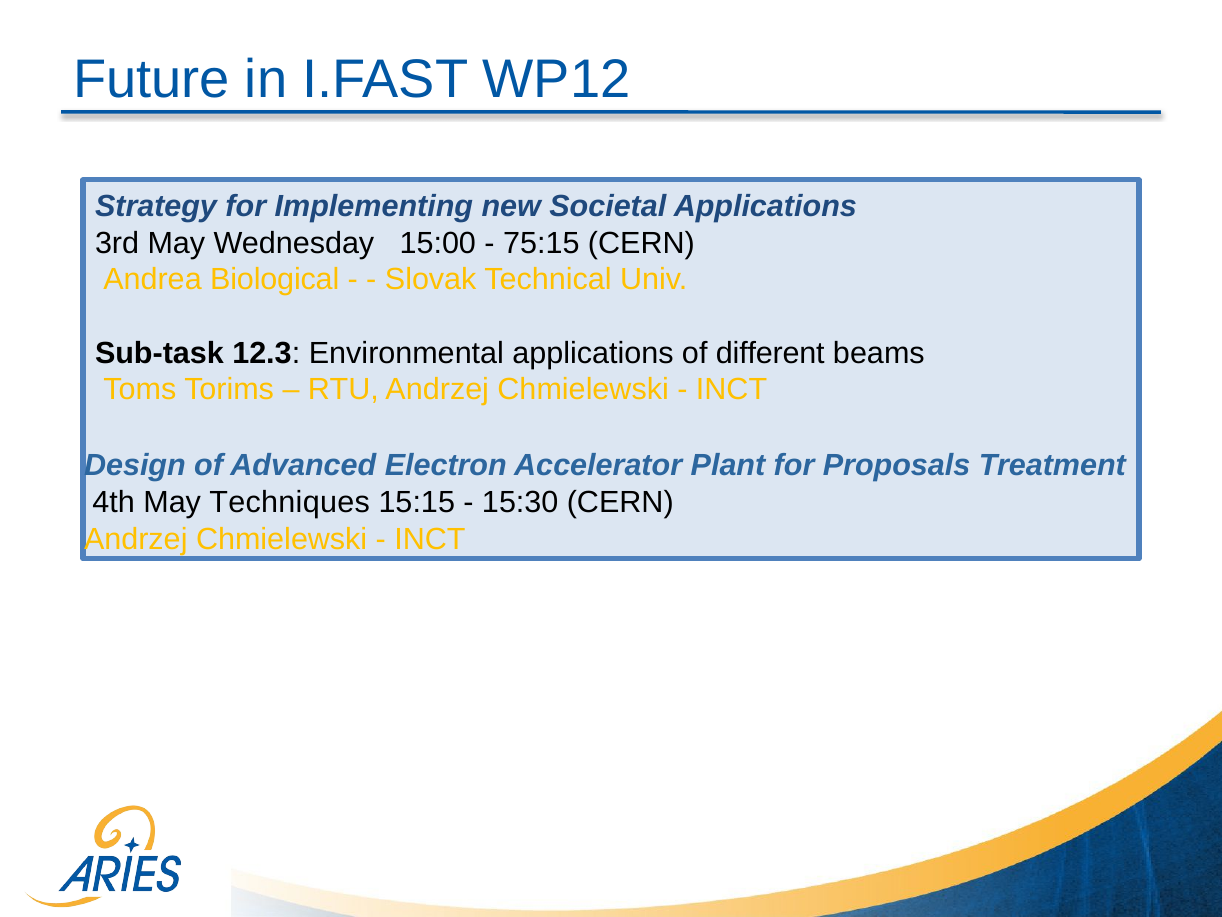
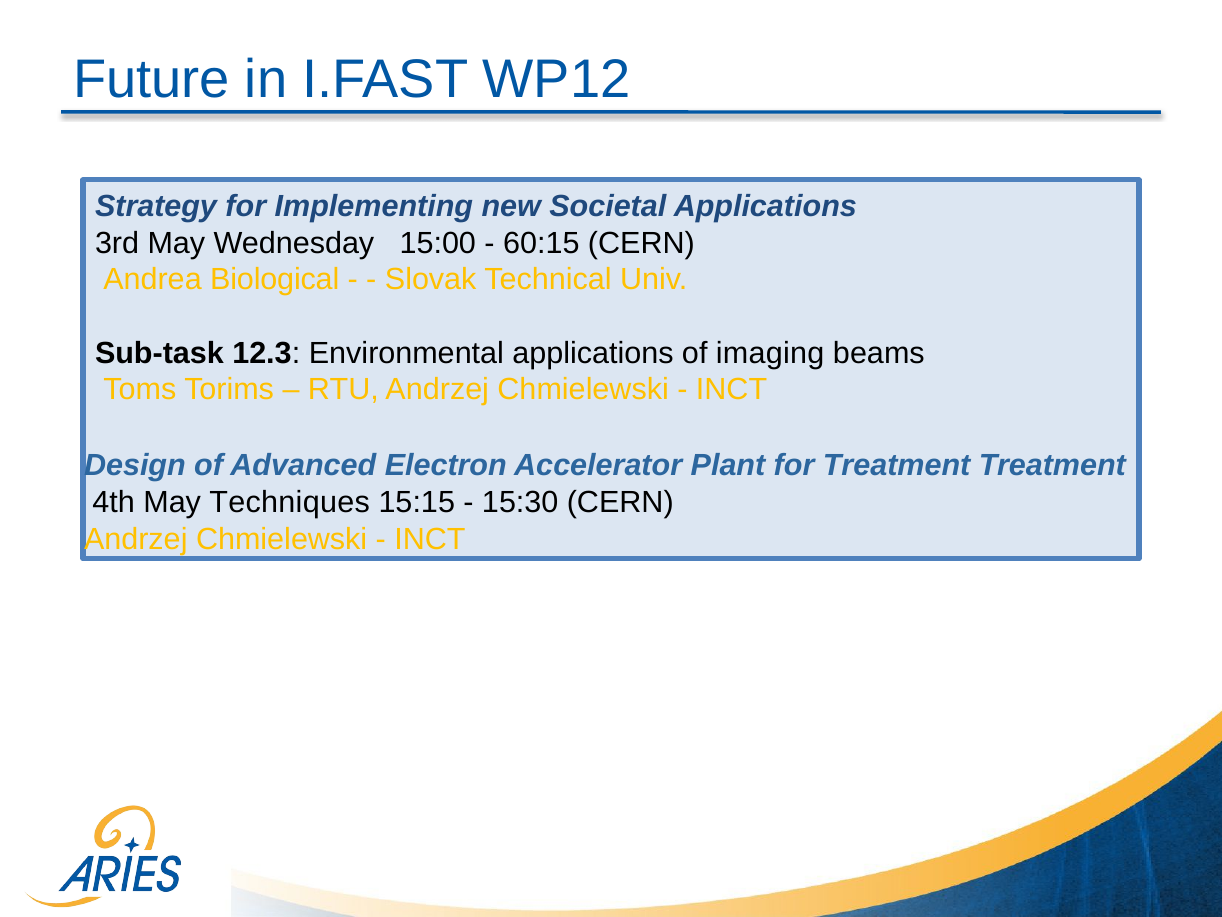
75:15: 75:15 -> 60:15
different: different -> imaging
for Proposals: Proposals -> Treatment
